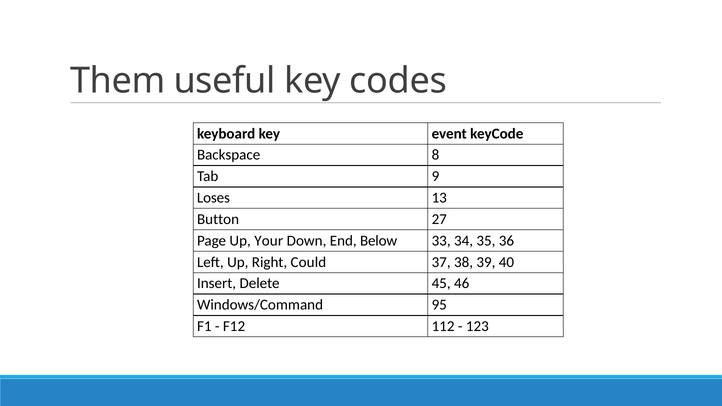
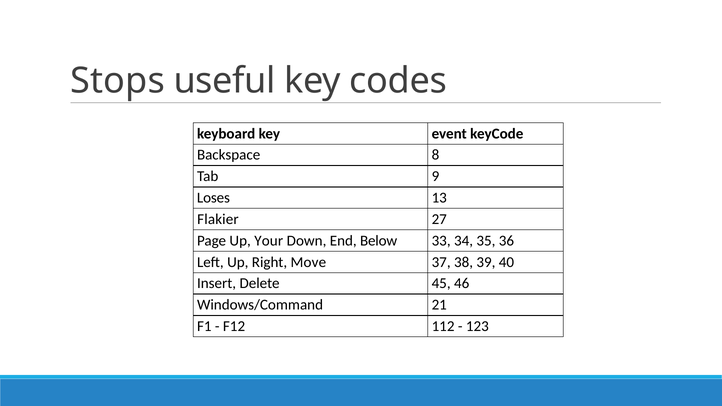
Them: Them -> Stops
Button: Button -> Flakier
Could: Could -> Move
95: 95 -> 21
